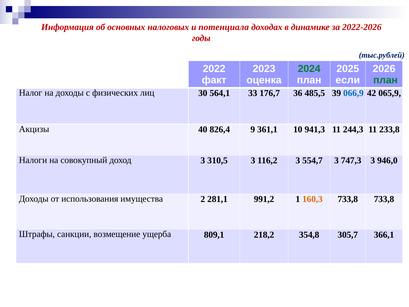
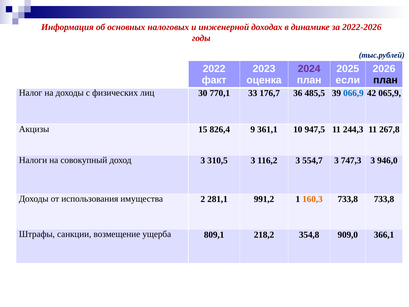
потенциала: потенциала -> инженерной
2024 colour: green -> purple
план at (385, 80) colour: green -> black
564,1: 564,1 -> 770,1
40: 40 -> 15
941,3: 941,3 -> 947,5
233,8: 233,8 -> 267,8
305,7: 305,7 -> 909,0
